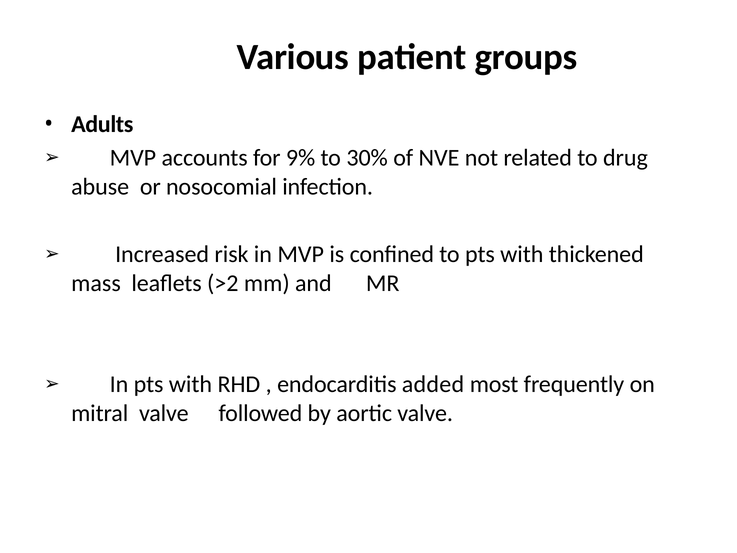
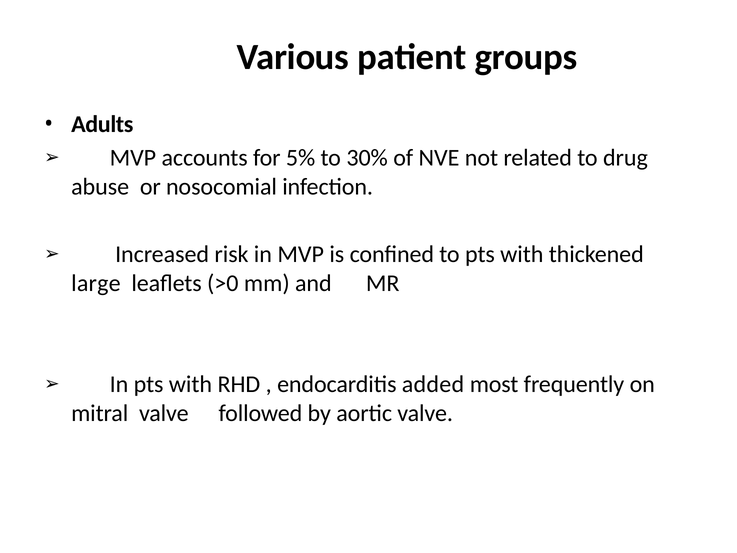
9%: 9% -> 5%
mass: mass -> large
>2: >2 -> >0
